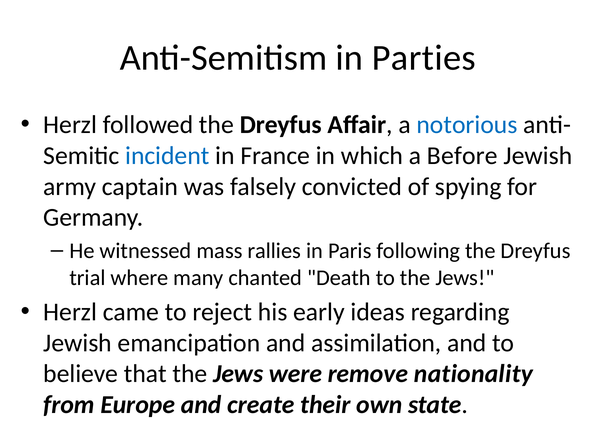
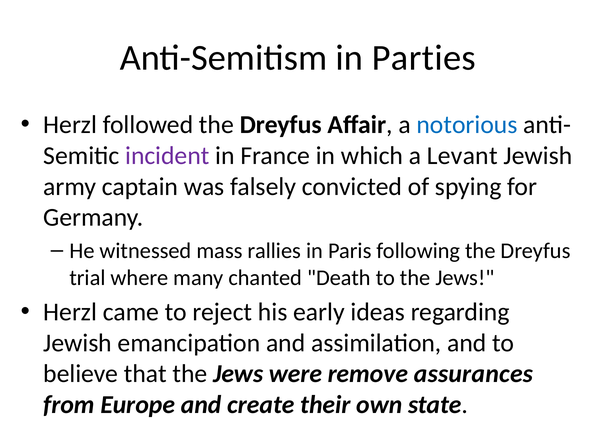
incident colour: blue -> purple
Before: Before -> Levant
nationality: nationality -> assurances
